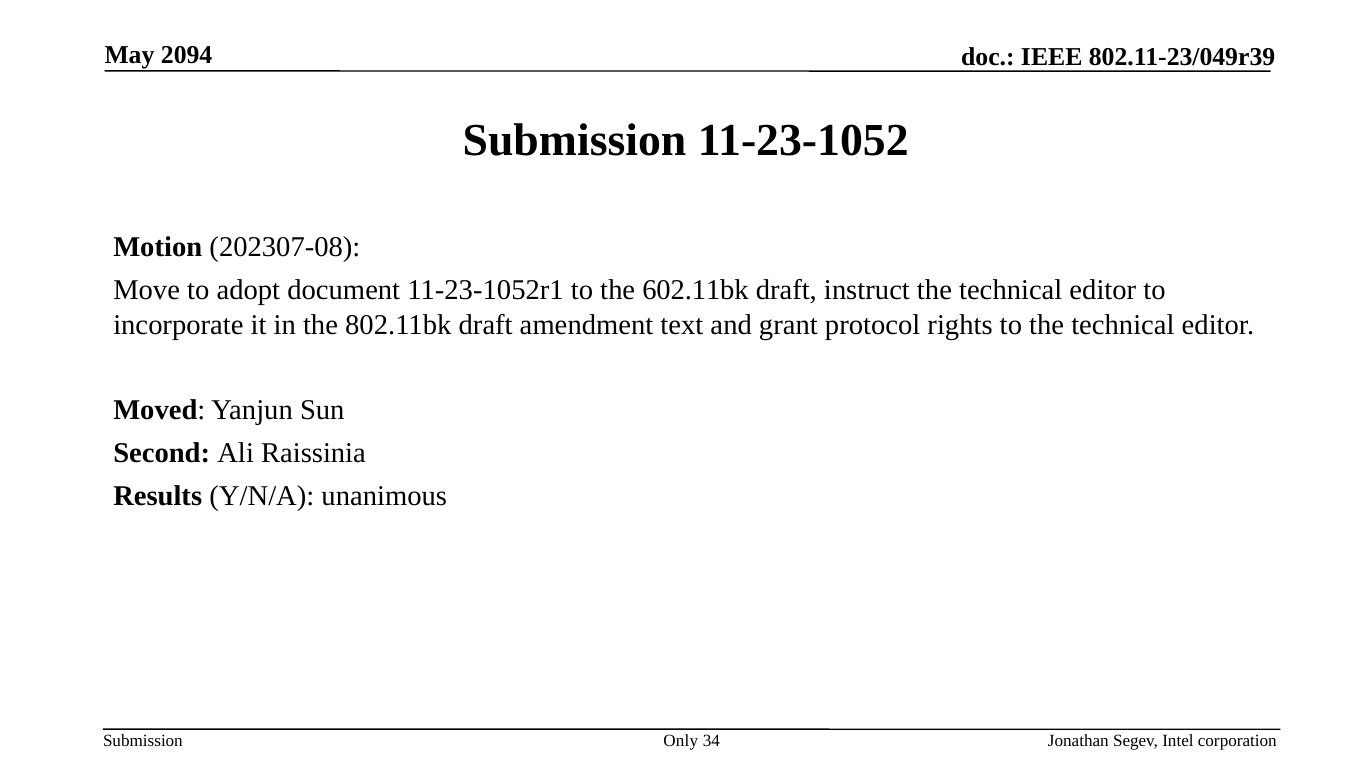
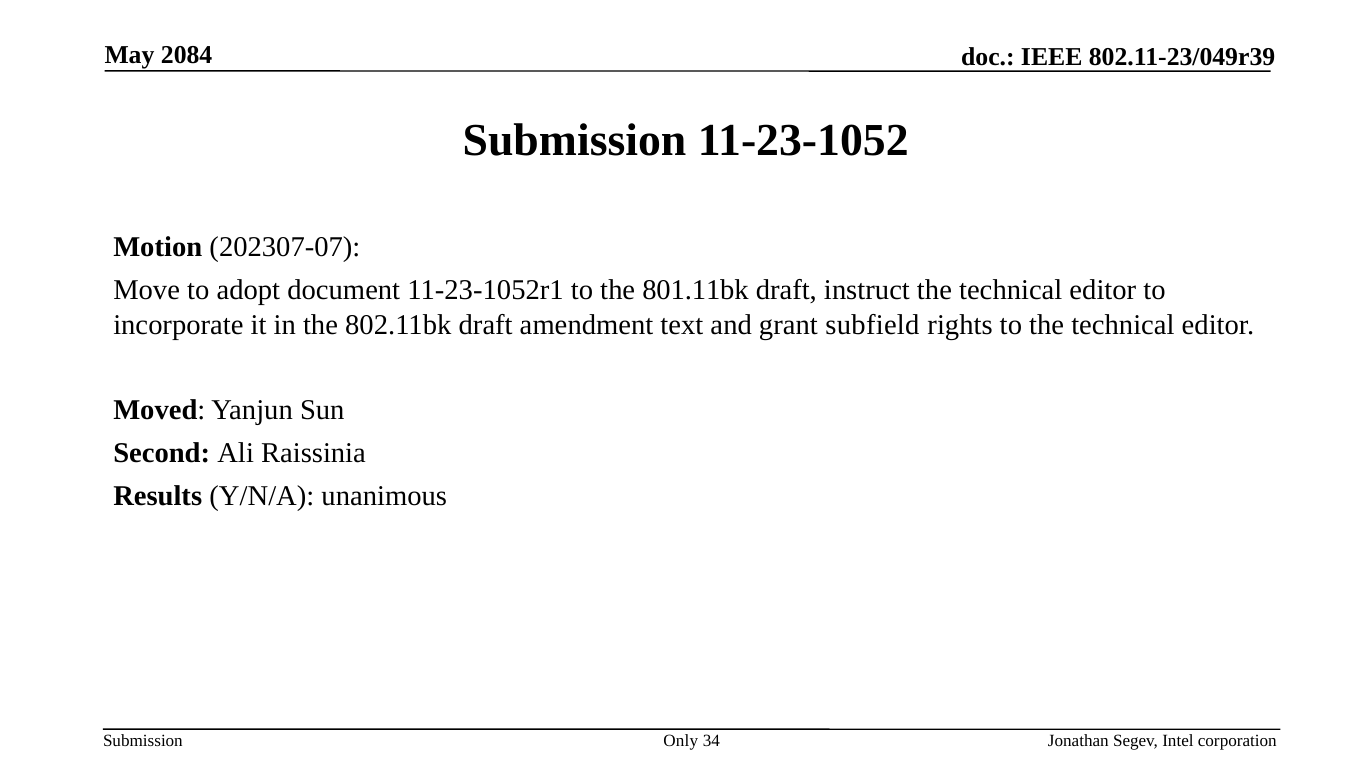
2094: 2094 -> 2084
202307-08: 202307-08 -> 202307-07
602.11bk: 602.11bk -> 801.11bk
protocol: protocol -> subfield
